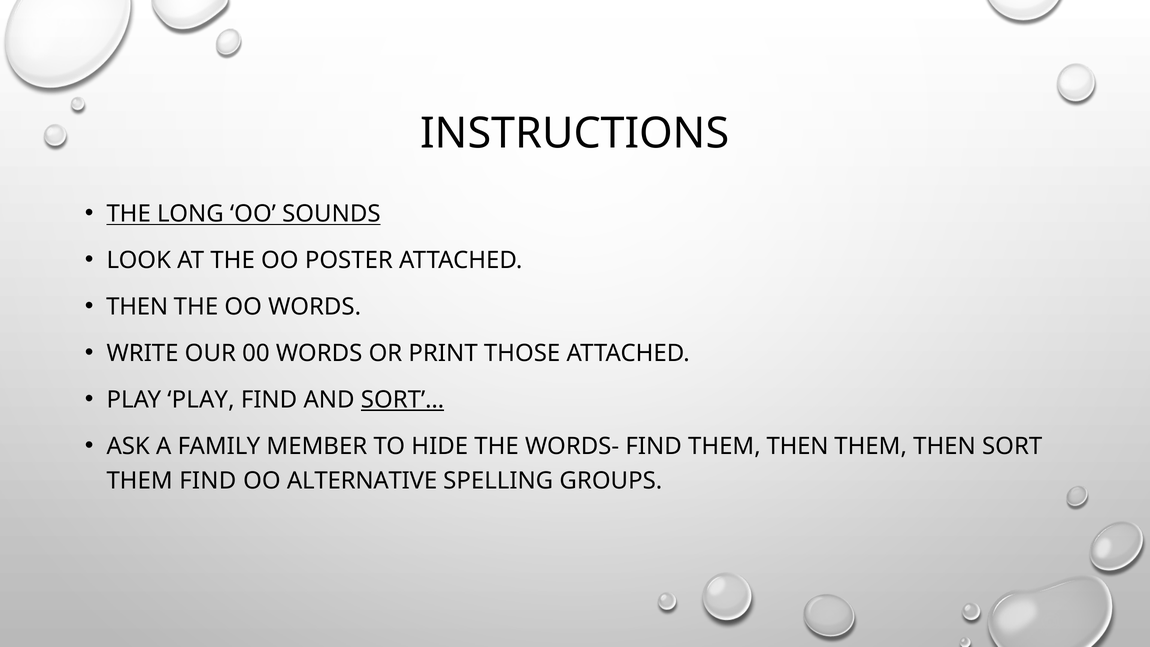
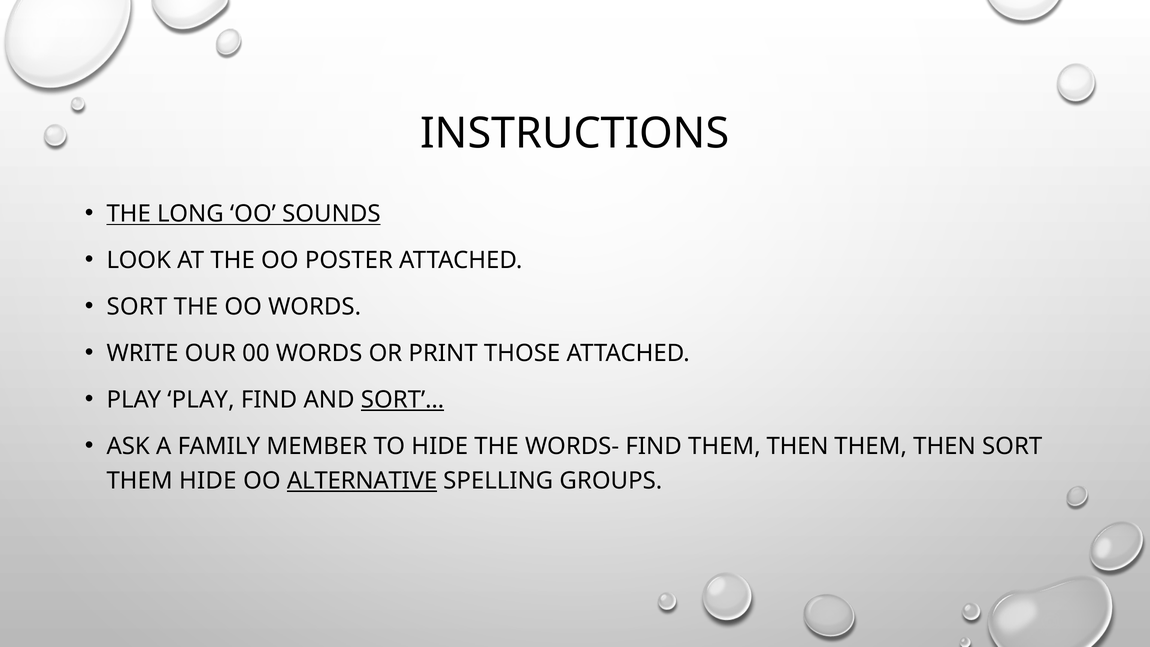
THEN at (137, 307): THEN -> SORT
THEM FIND: FIND -> HIDE
ALTERNATIVE underline: none -> present
